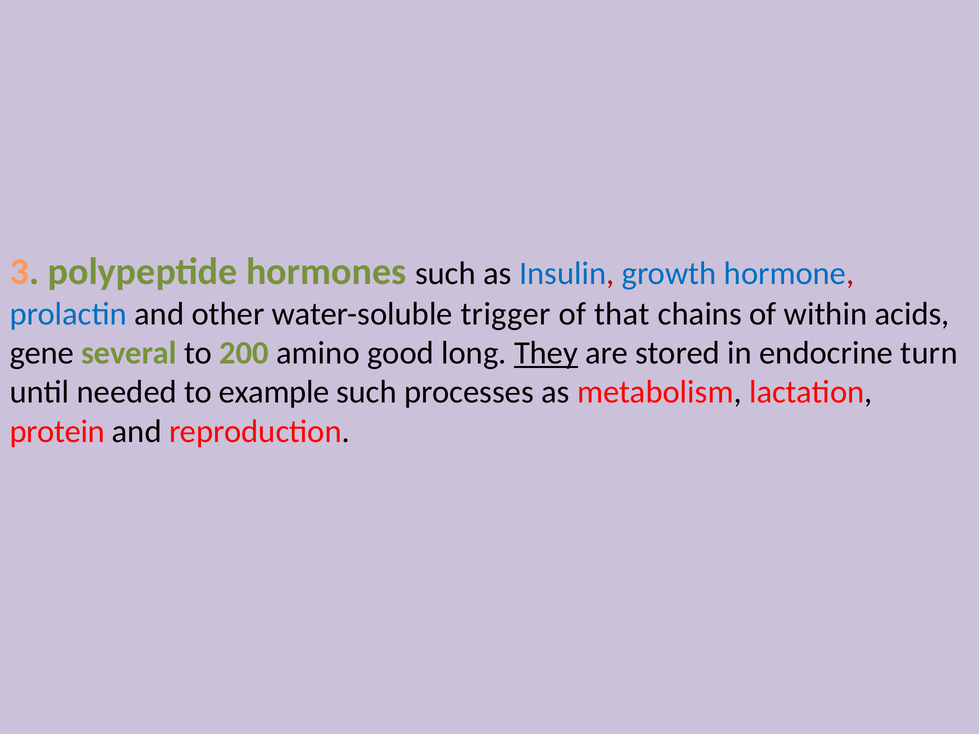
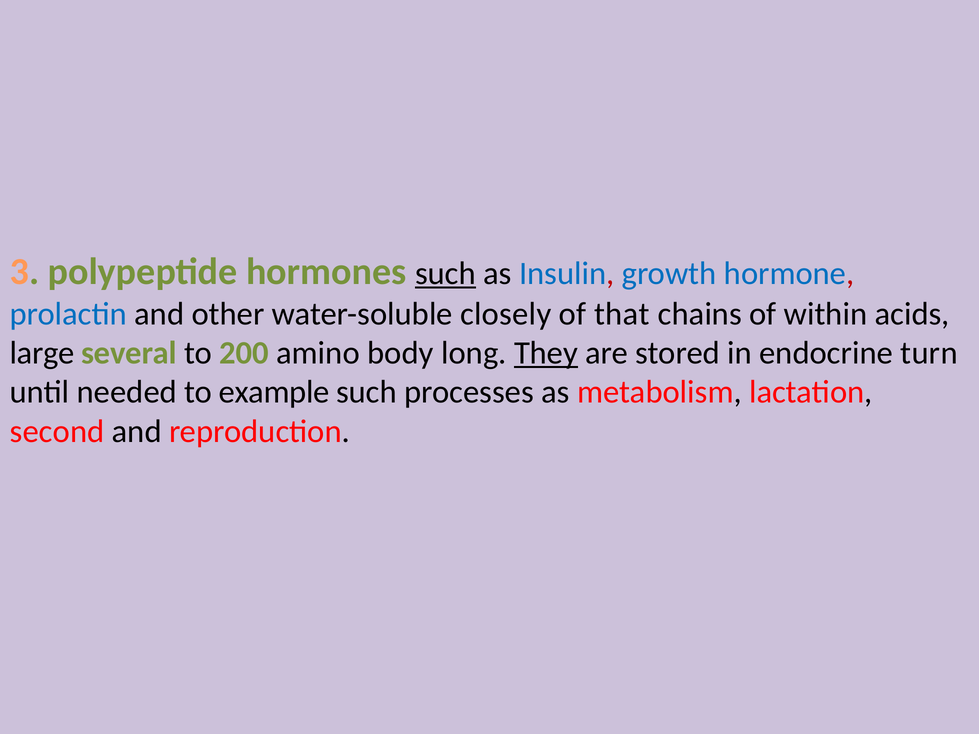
such at (445, 274) underline: none -> present
trigger: trigger -> closely
gene: gene -> large
good: good -> body
protein: protein -> second
